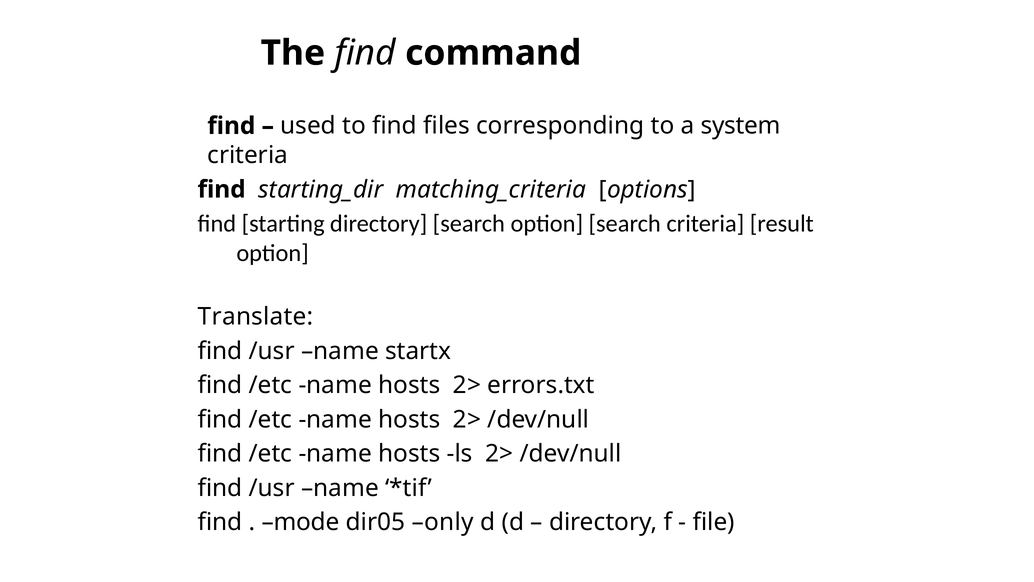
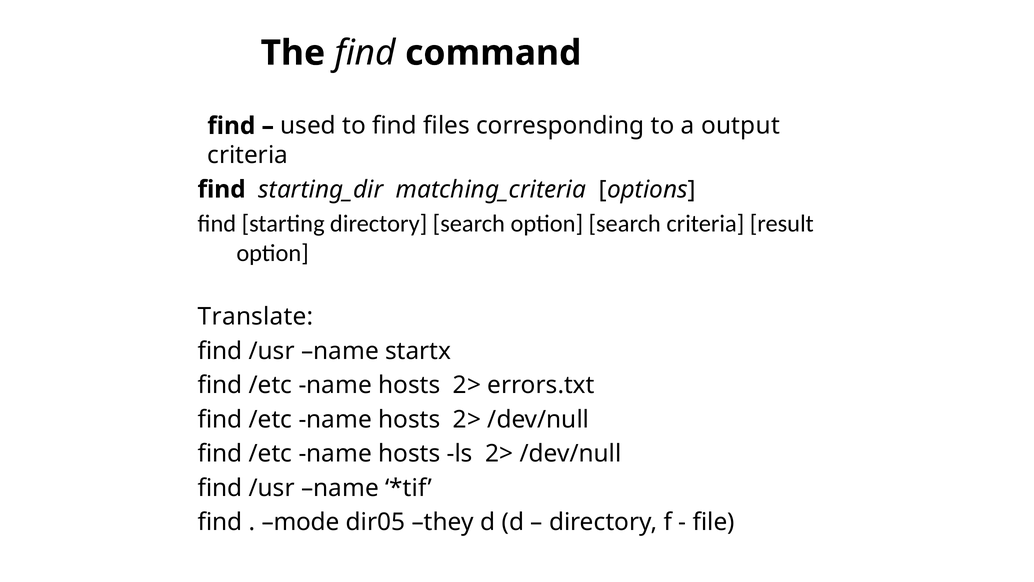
system: system -> output
only: only -> they
